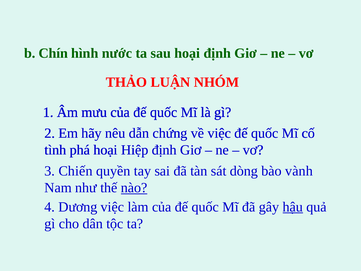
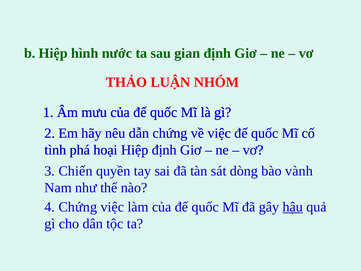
b Chín: Chín -> Hiệp
sau hoại: hoại -> gian
nào underline: present -> none
4 Dương: Dương -> Chứng
